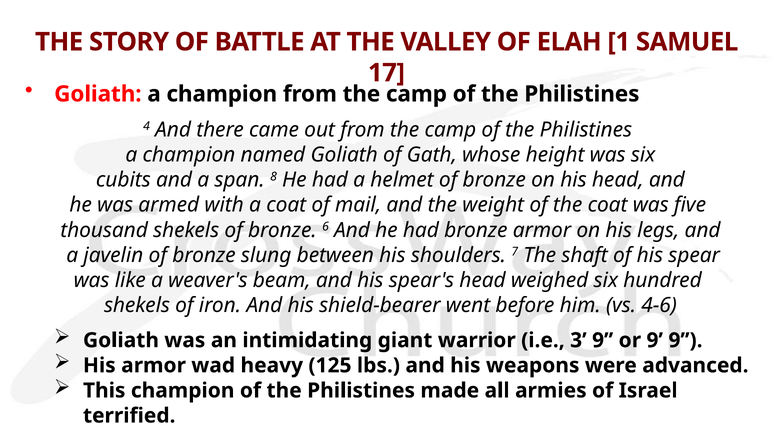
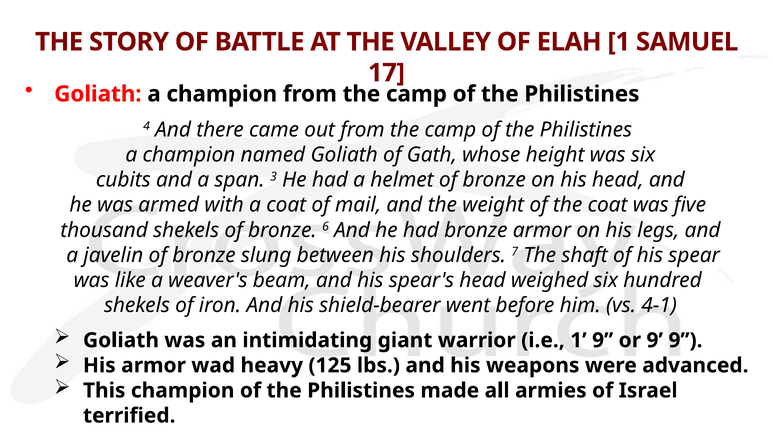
8: 8 -> 3
4-6: 4-6 -> 4-1
i.e 3: 3 -> 1
